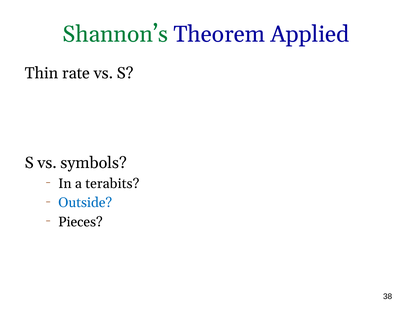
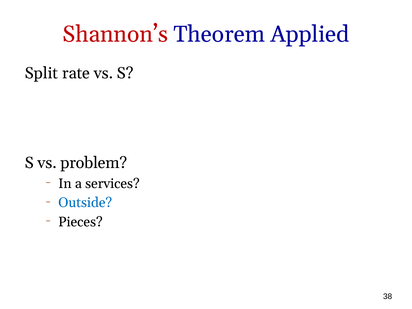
Shannon’s colour: green -> red
Thin: Thin -> Split
symbols: symbols -> problem
terabits: terabits -> services
